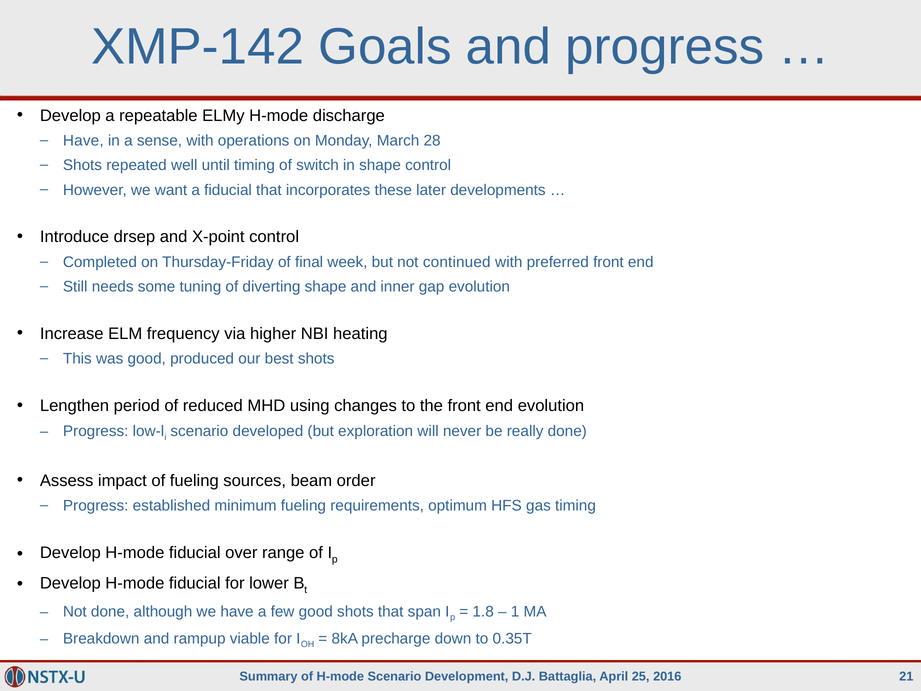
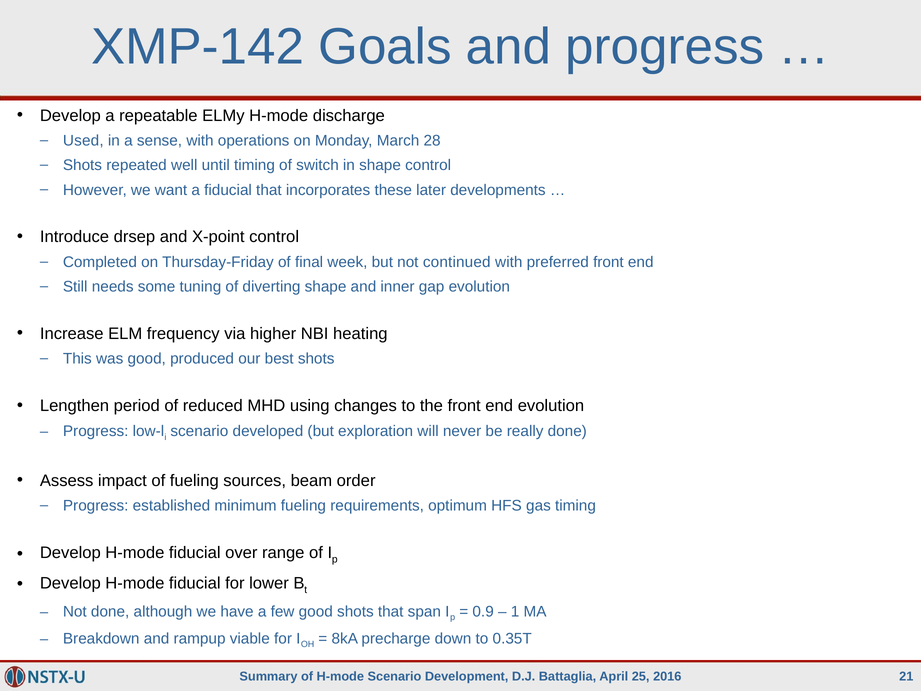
Have at (83, 141): Have -> Used
1.8: 1.8 -> 0.9
